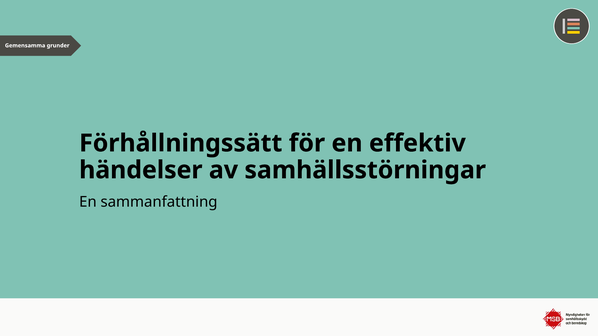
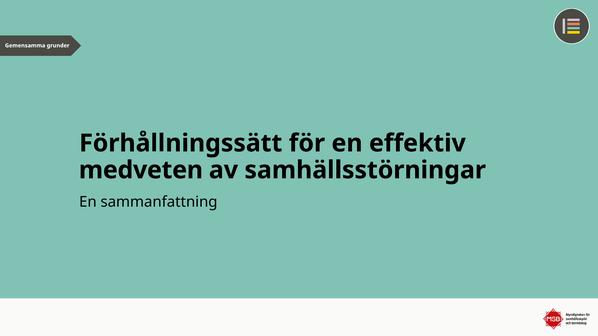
händelser: händelser -> medveten
